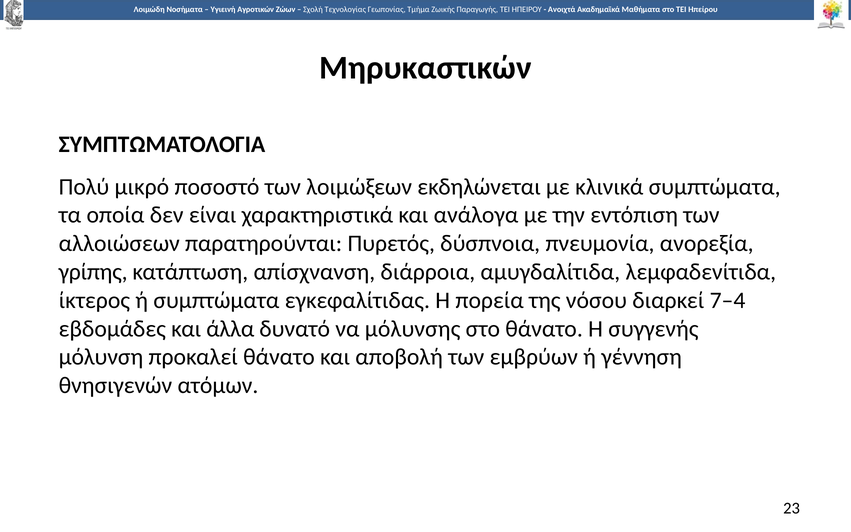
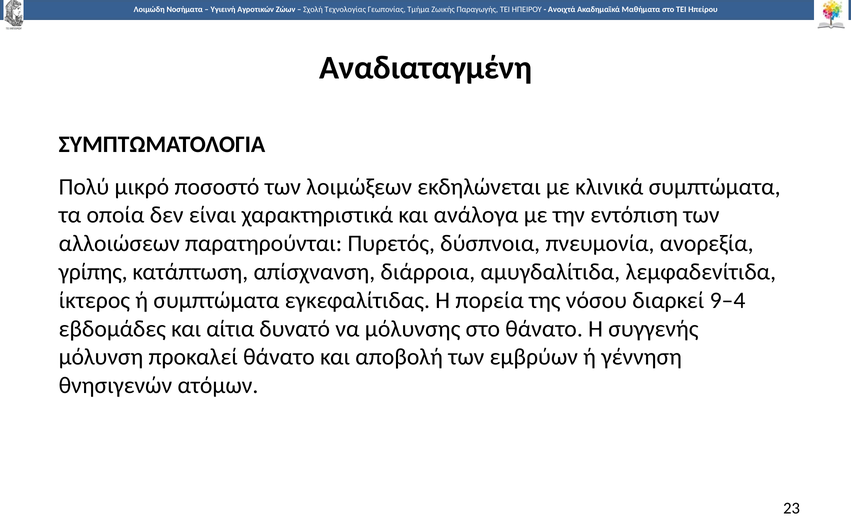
Μηρυκαστικών: Μηρυκαστικών -> Αναδιαταγμένη
7–4: 7–4 -> 9–4
άλλα: άλλα -> αίτια
